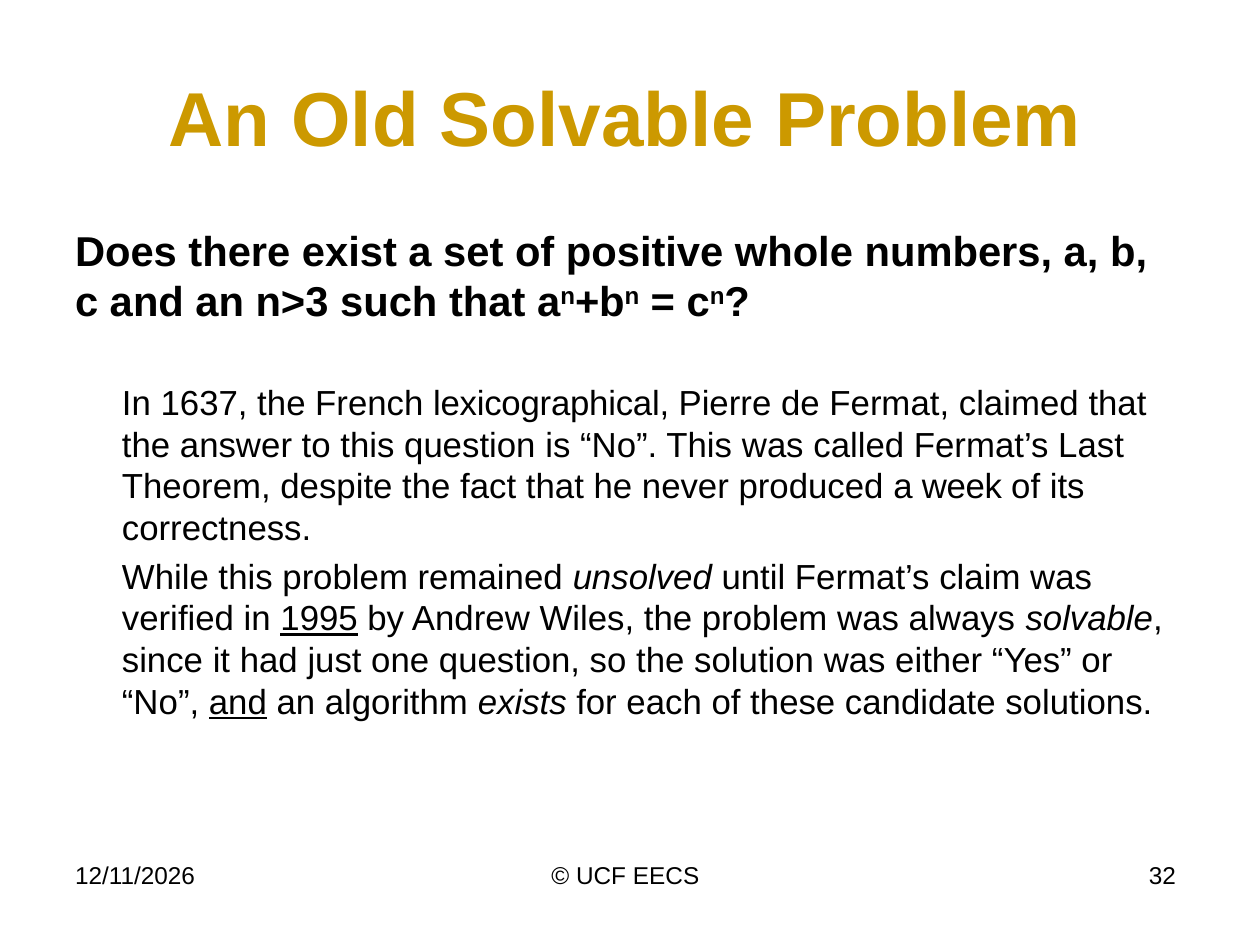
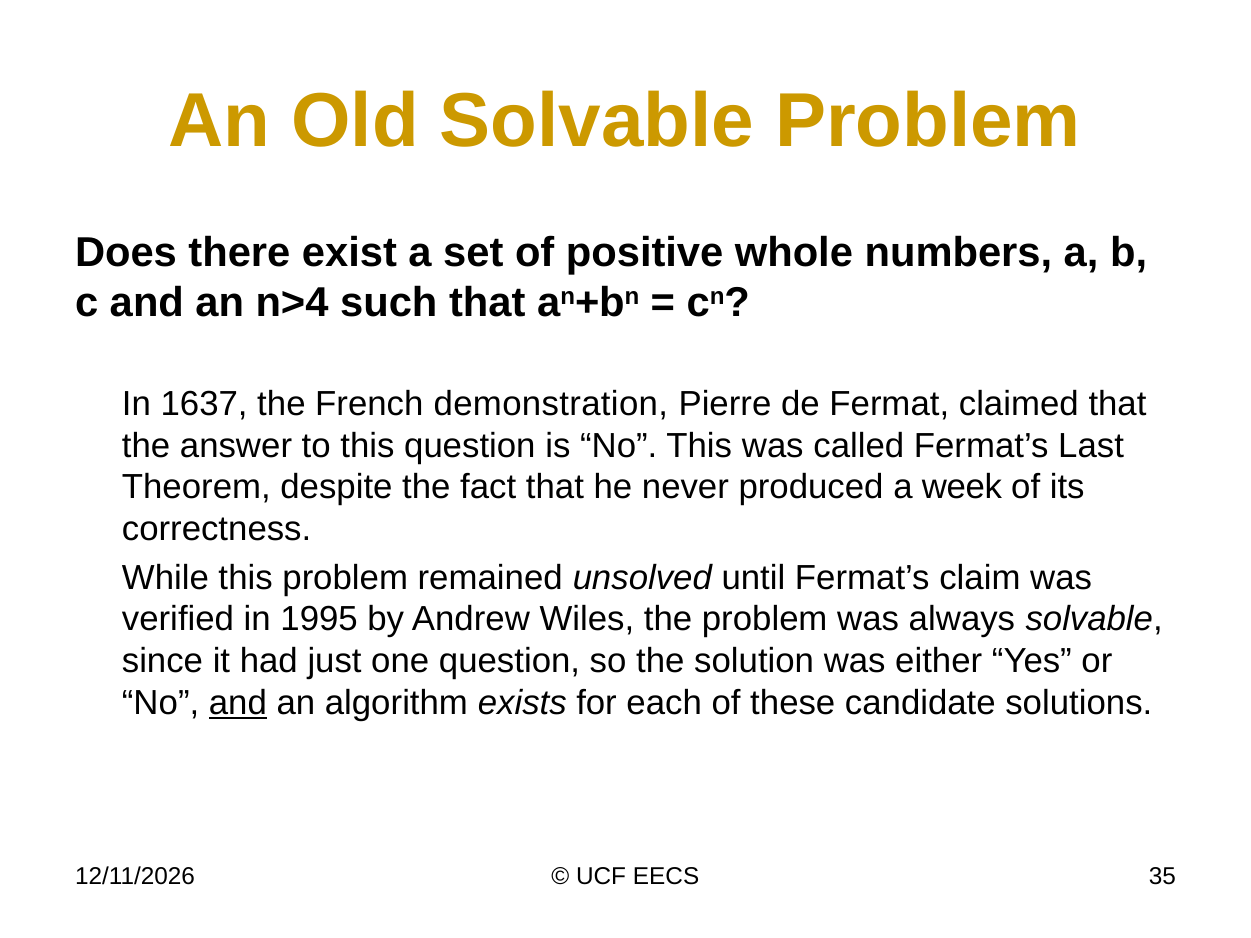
n>3: n>3 -> n>4
lexicographical: lexicographical -> demonstration
1995 underline: present -> none
32: 32 -> 35
